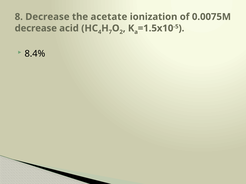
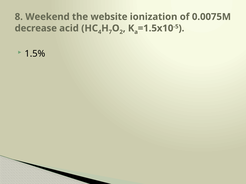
8 Decrease: Decrease -> Weekend
acetate: acetate -> website
8.4%: 8.4% -> 1.5%
